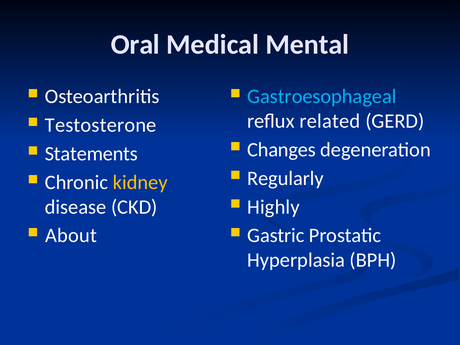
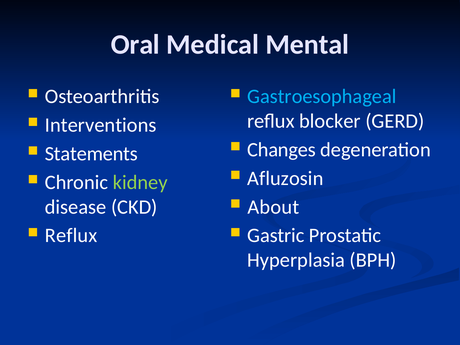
related: related -> blocker
Testosterone: Testosterone -> Interventions
Regularly: Regularly -> Afluzosin
kidney colour: yellow -> light green
Highly: Highly -> About
About at (71, 236): About -> Reflux
